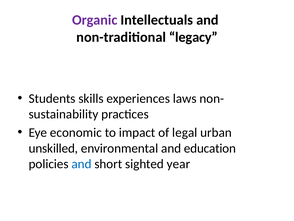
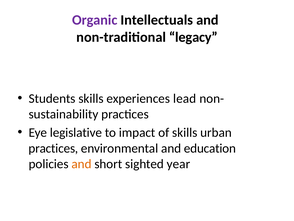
laws: laws -> lead
economic: economic -> legislative
of legal: legal -> skills
unskilled at (53, 148): unskilled -> practices
and at (81, 164) colour: blue -> orange
